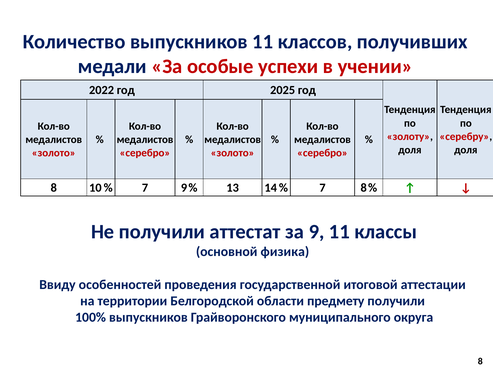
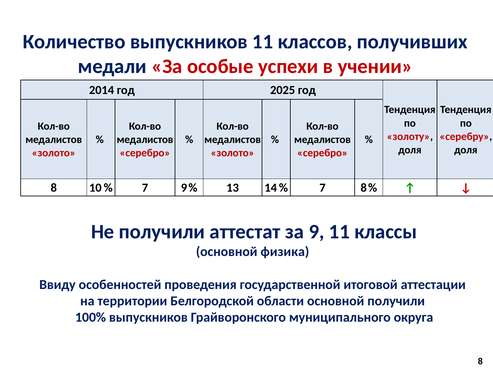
2022: 2022 -> 2014
области предмету: предмету -> основной
